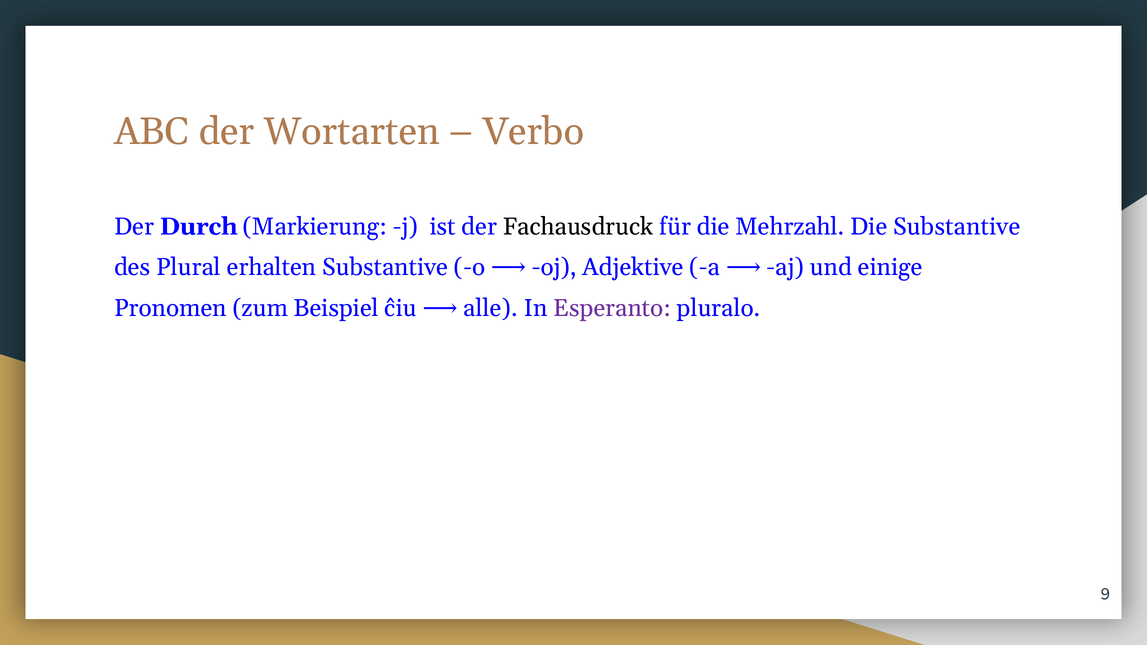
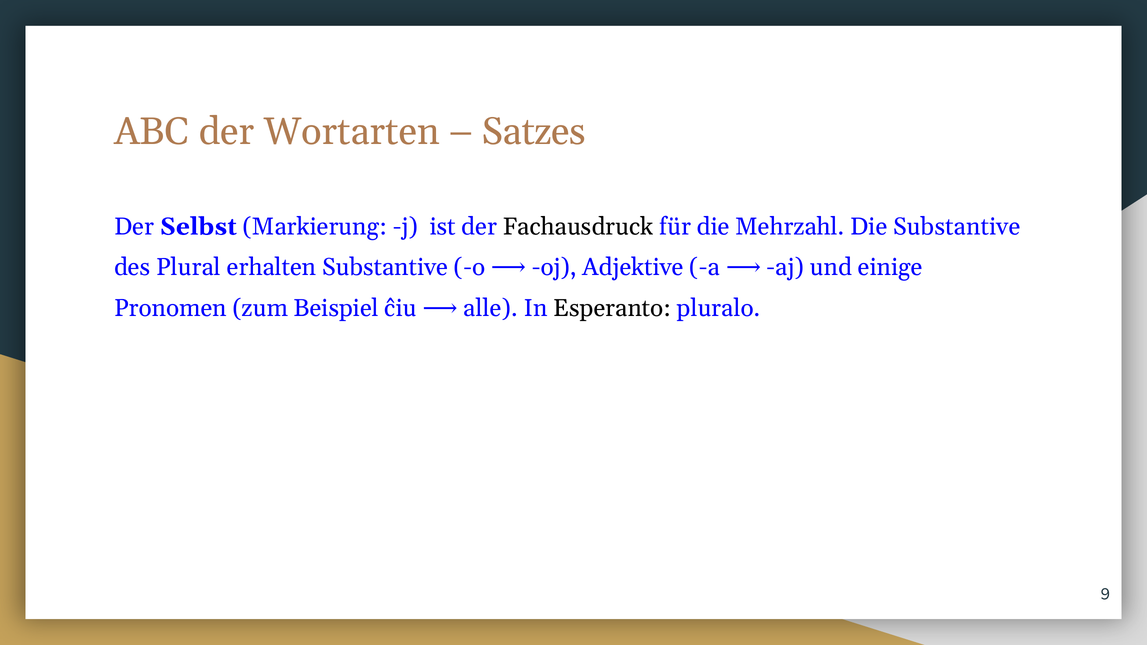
Verbo: Verbo -> Satzes
Durch: Durch -> Selbst
Esperanto colour: purple -> black
